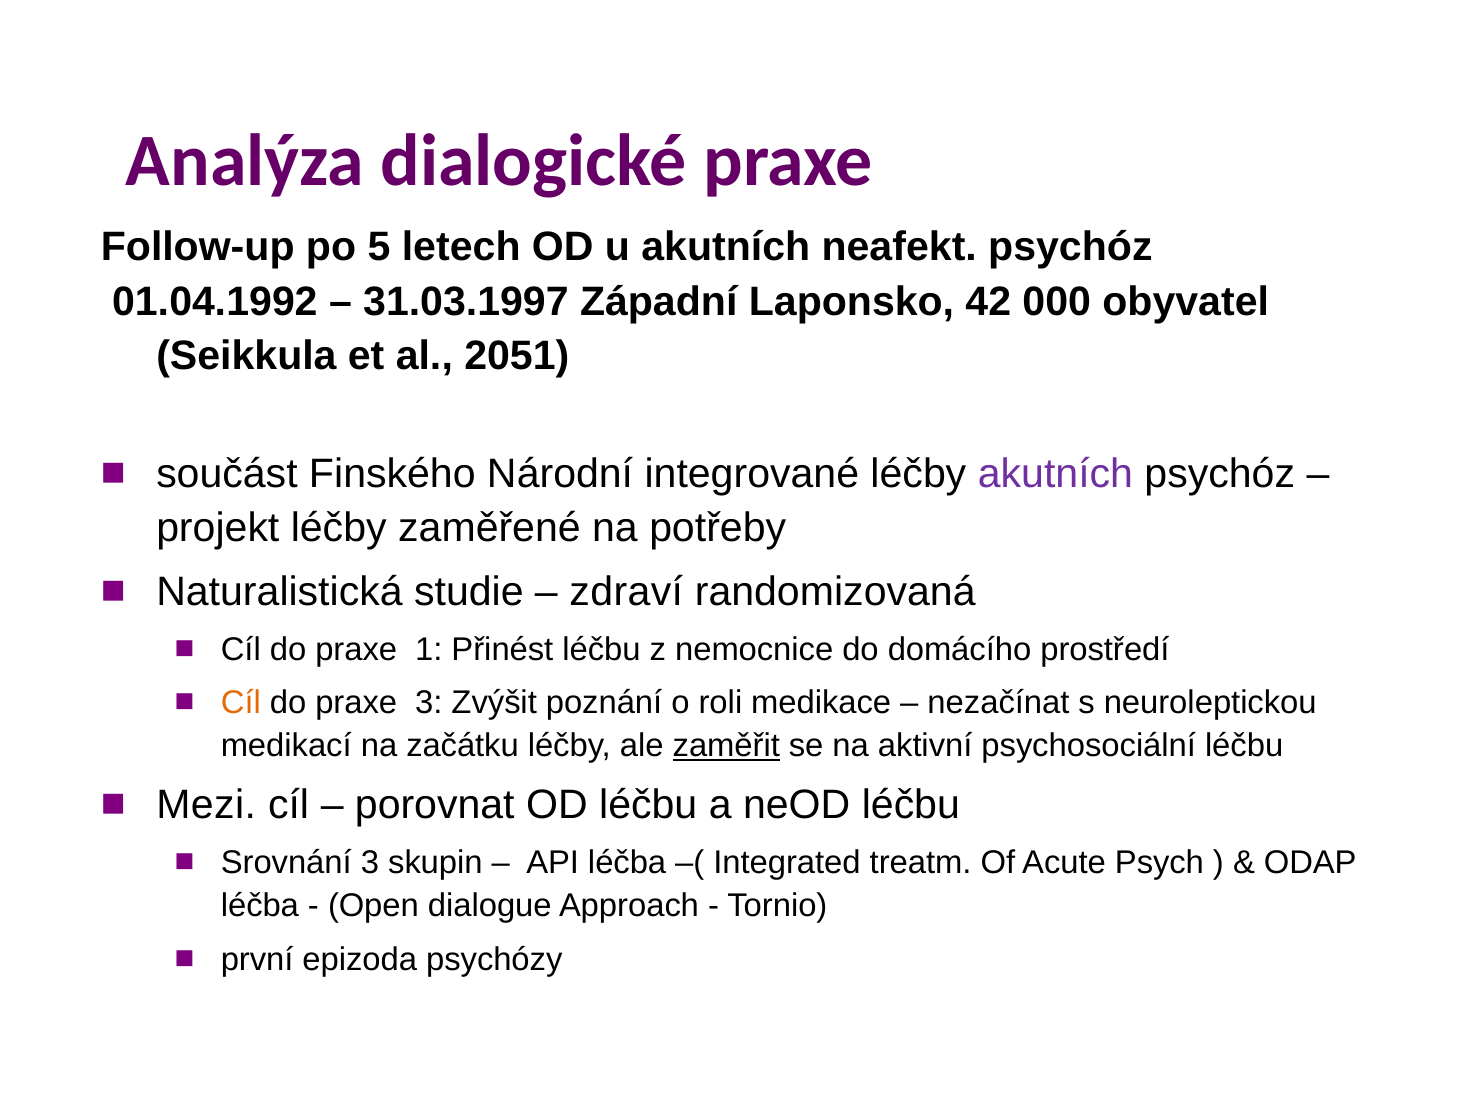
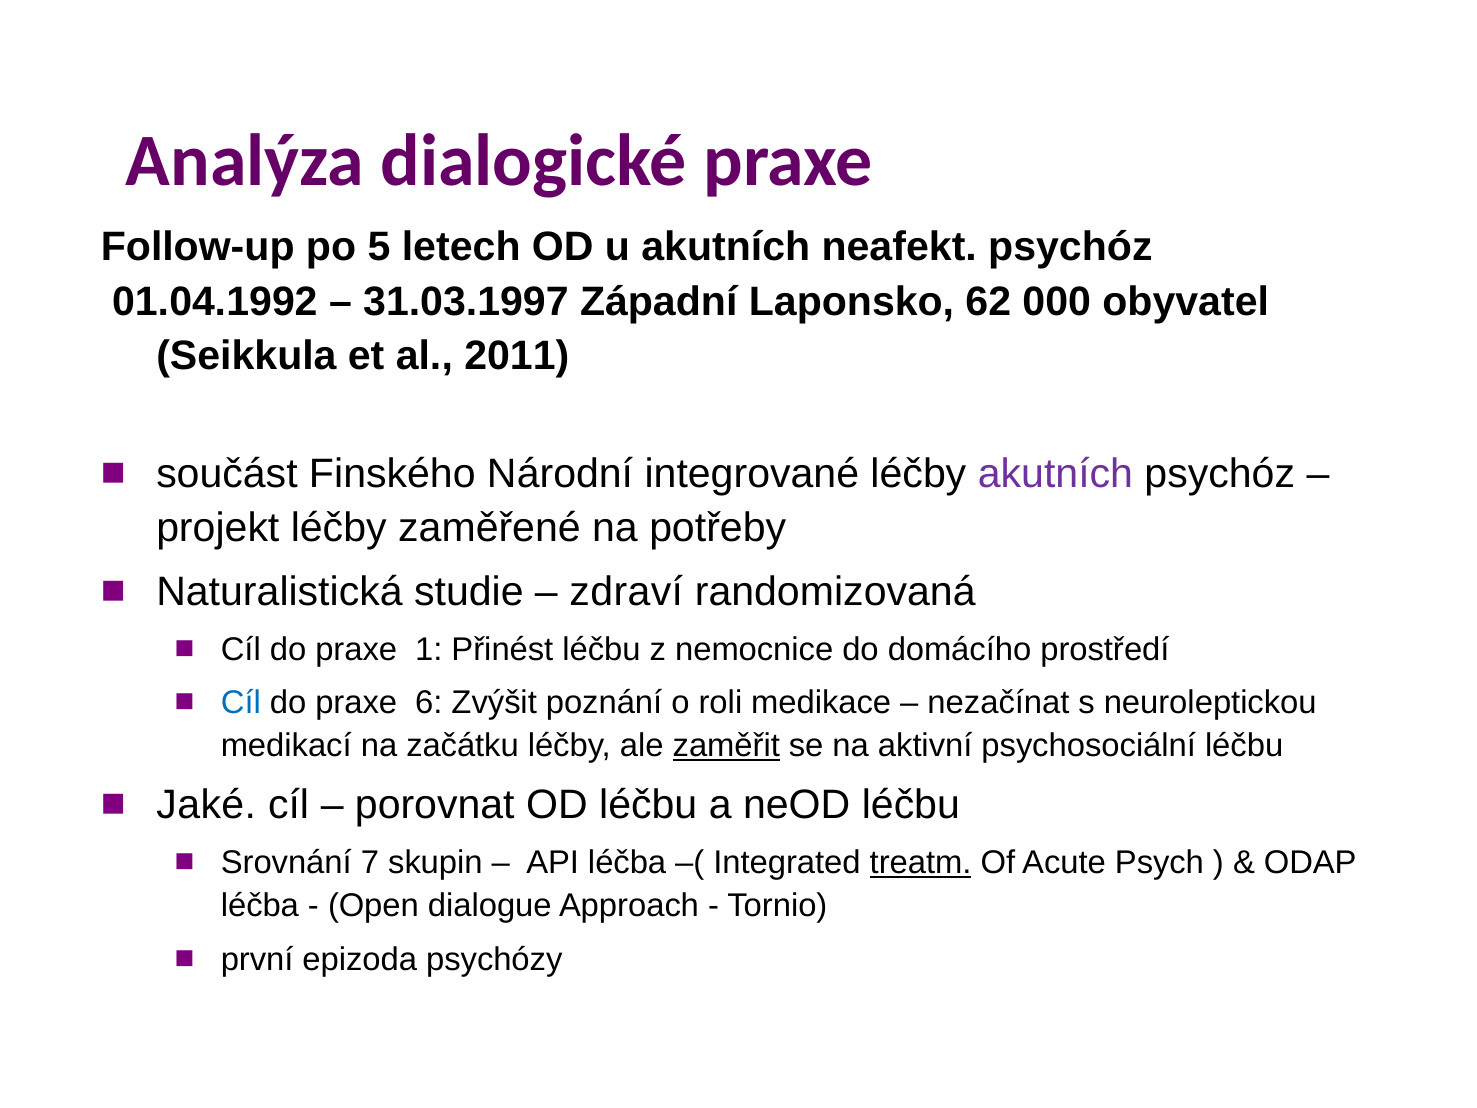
42: 42 -> 62
2051: 2051 -> 2011
Cíl at (241, 702) colour: orange -> blue
praxe 3: 3 -> 6
Mezi: Mezi -> Jaké
Srovnání 3: 3 -> 7
treatm underline: none -> present
